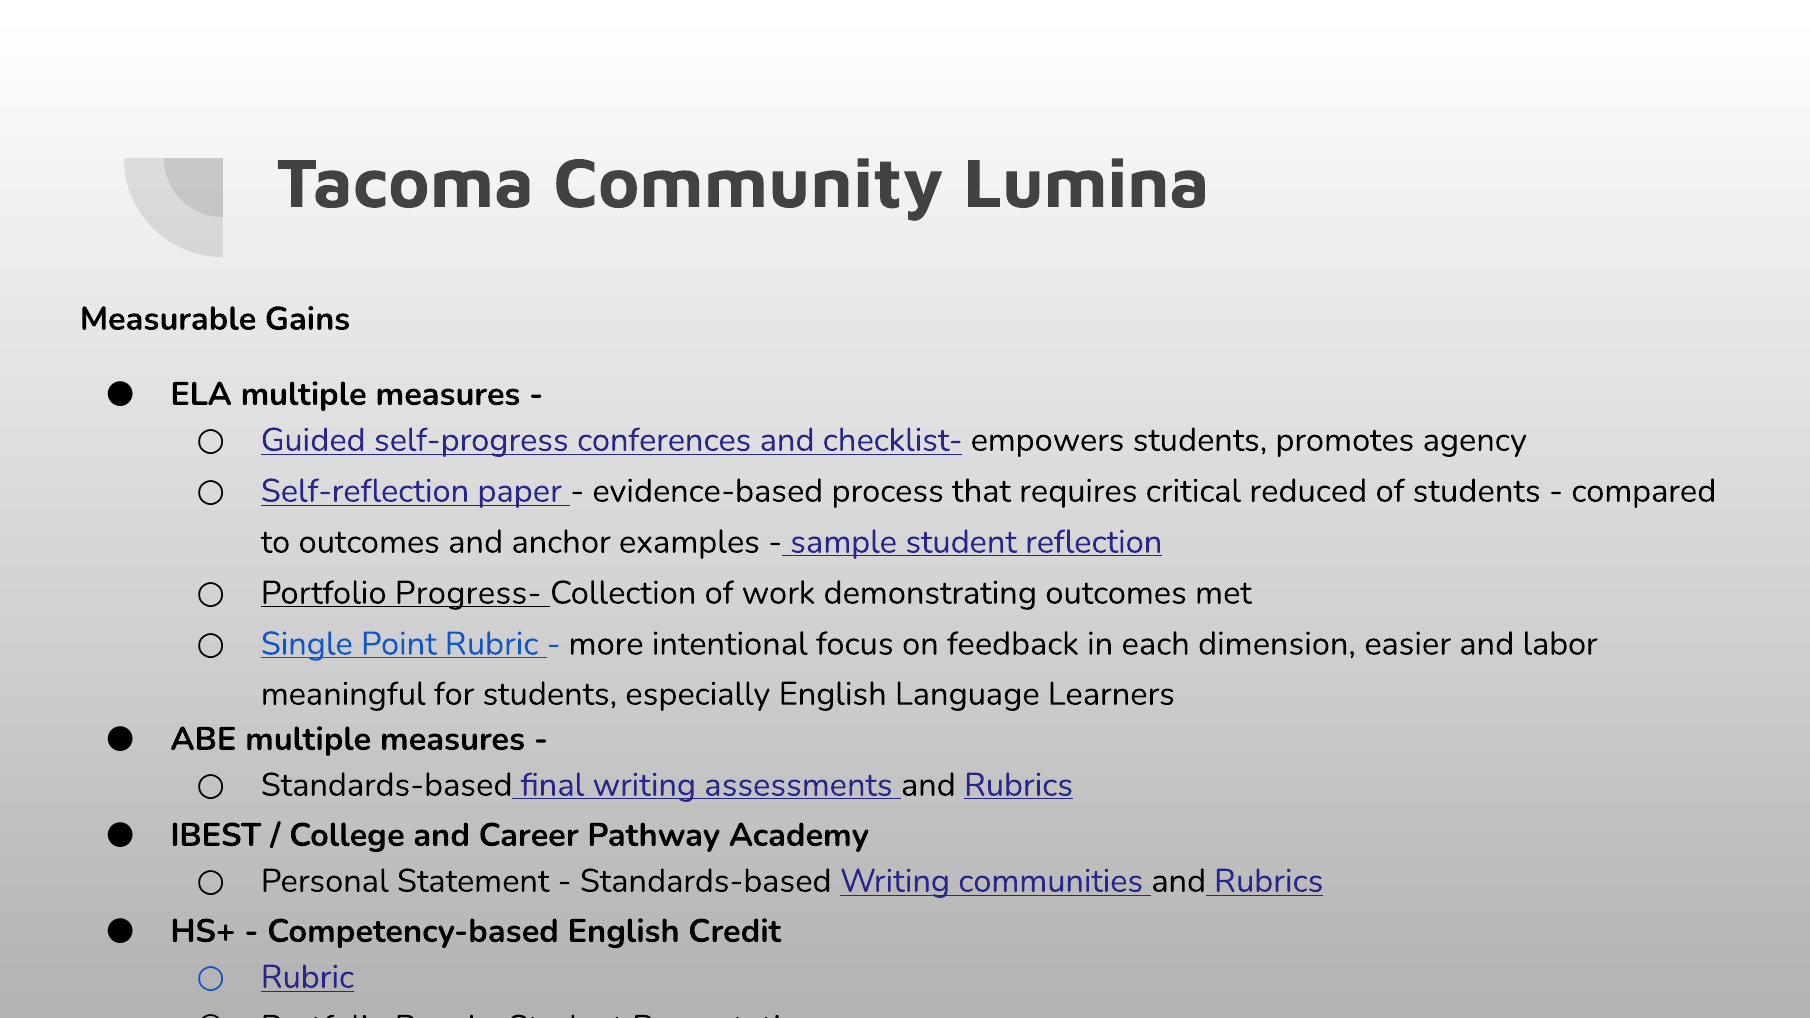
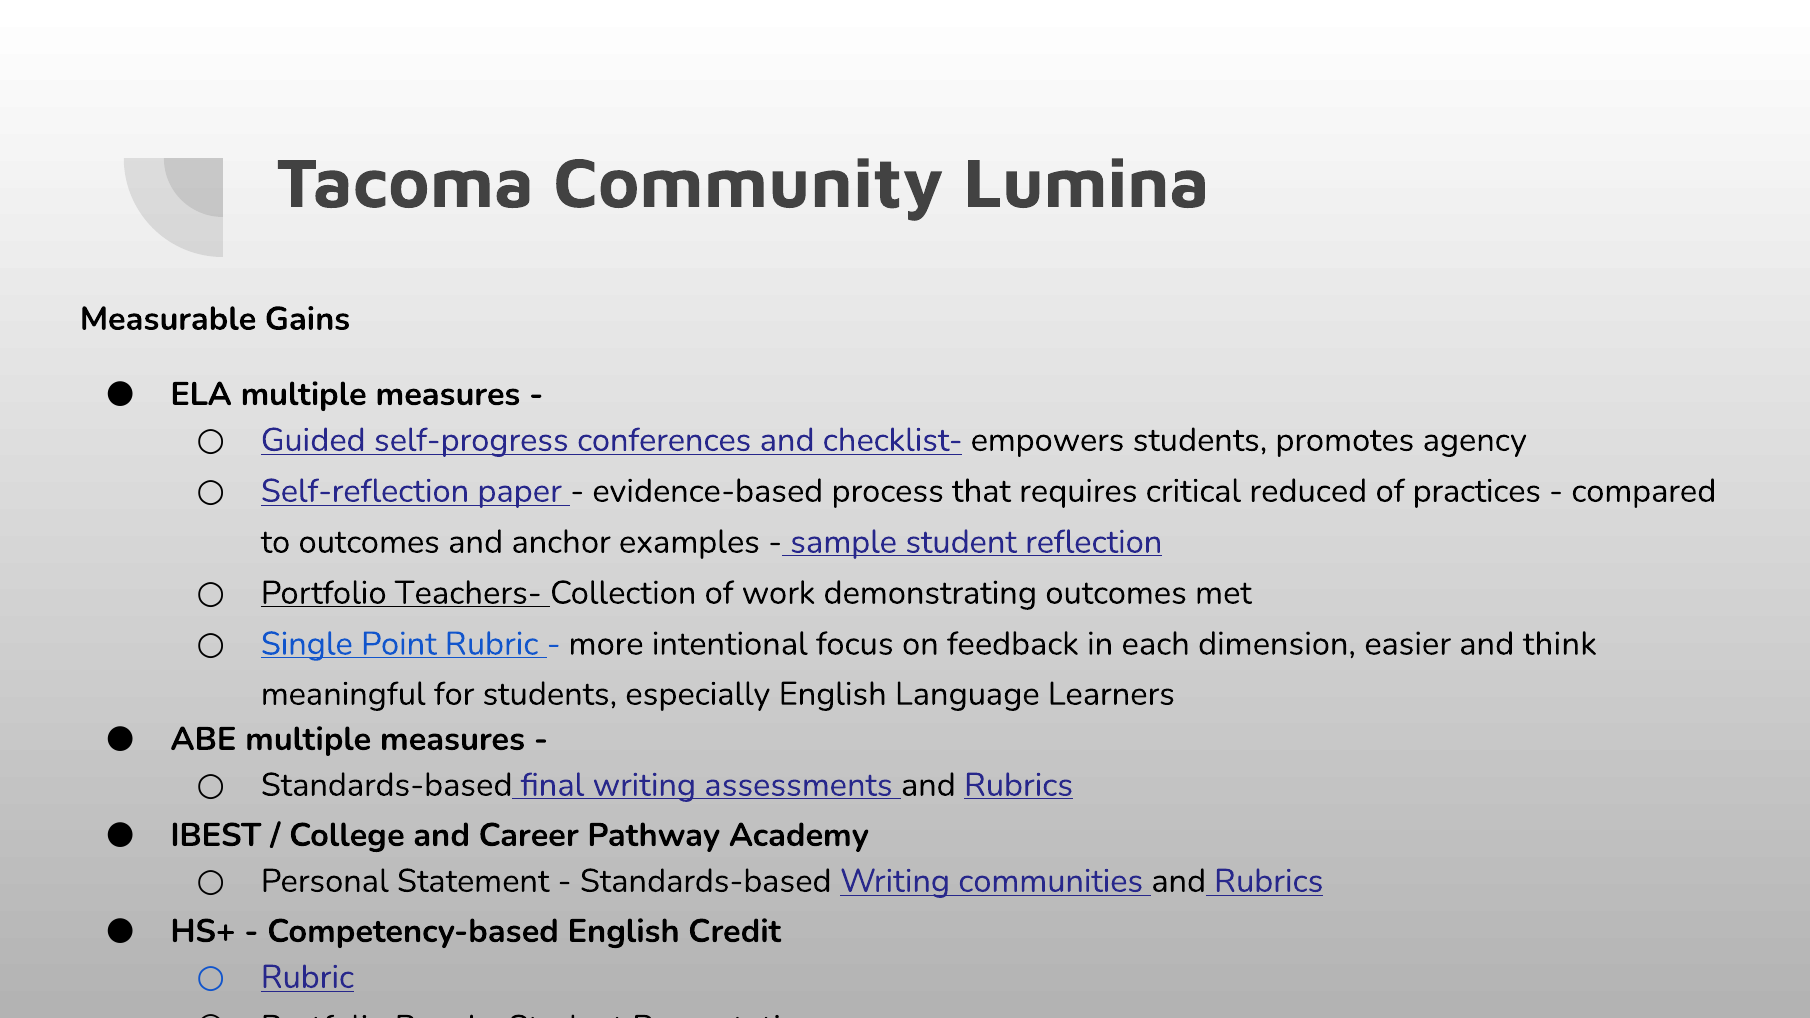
of students: students -> practices
Progress-: Progress- -> Teachers-
labor: labor -> think
